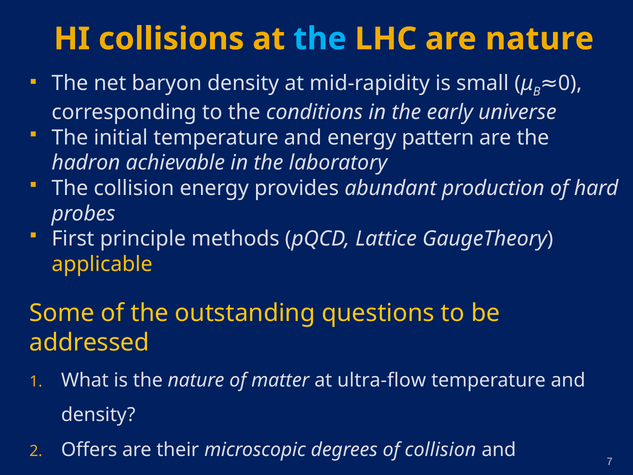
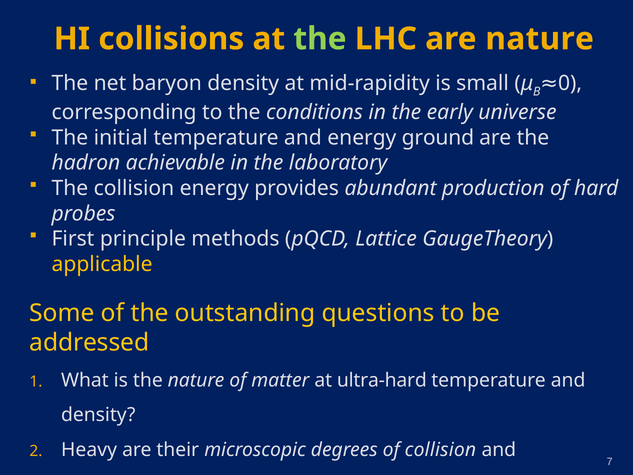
the at (320, 39) colour: light blue -> light green
pattern: pattern -> ground
ultra-flow: ultra-flow -> ultra-hard
Offers: Offers -> Heavy
